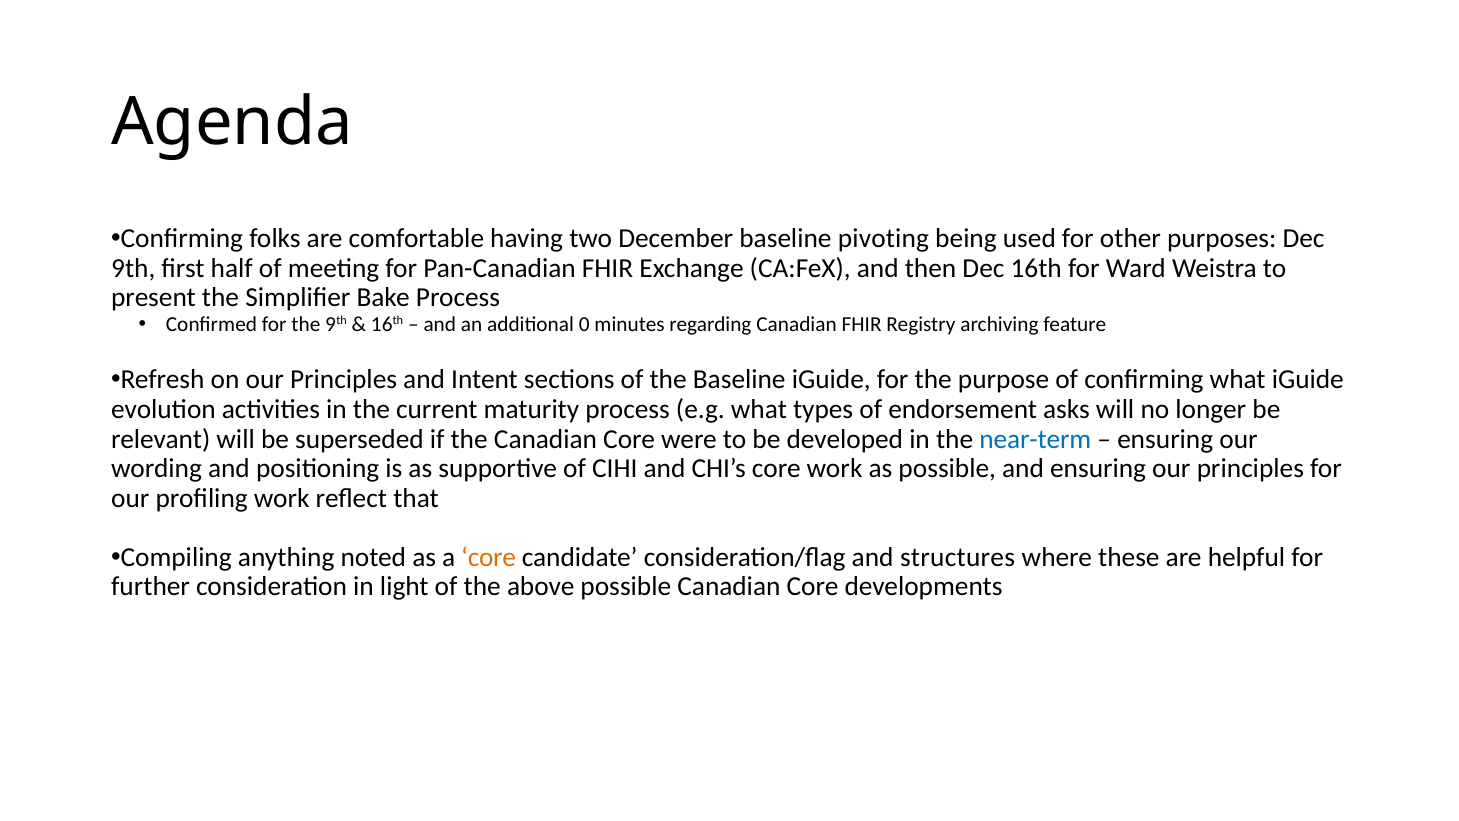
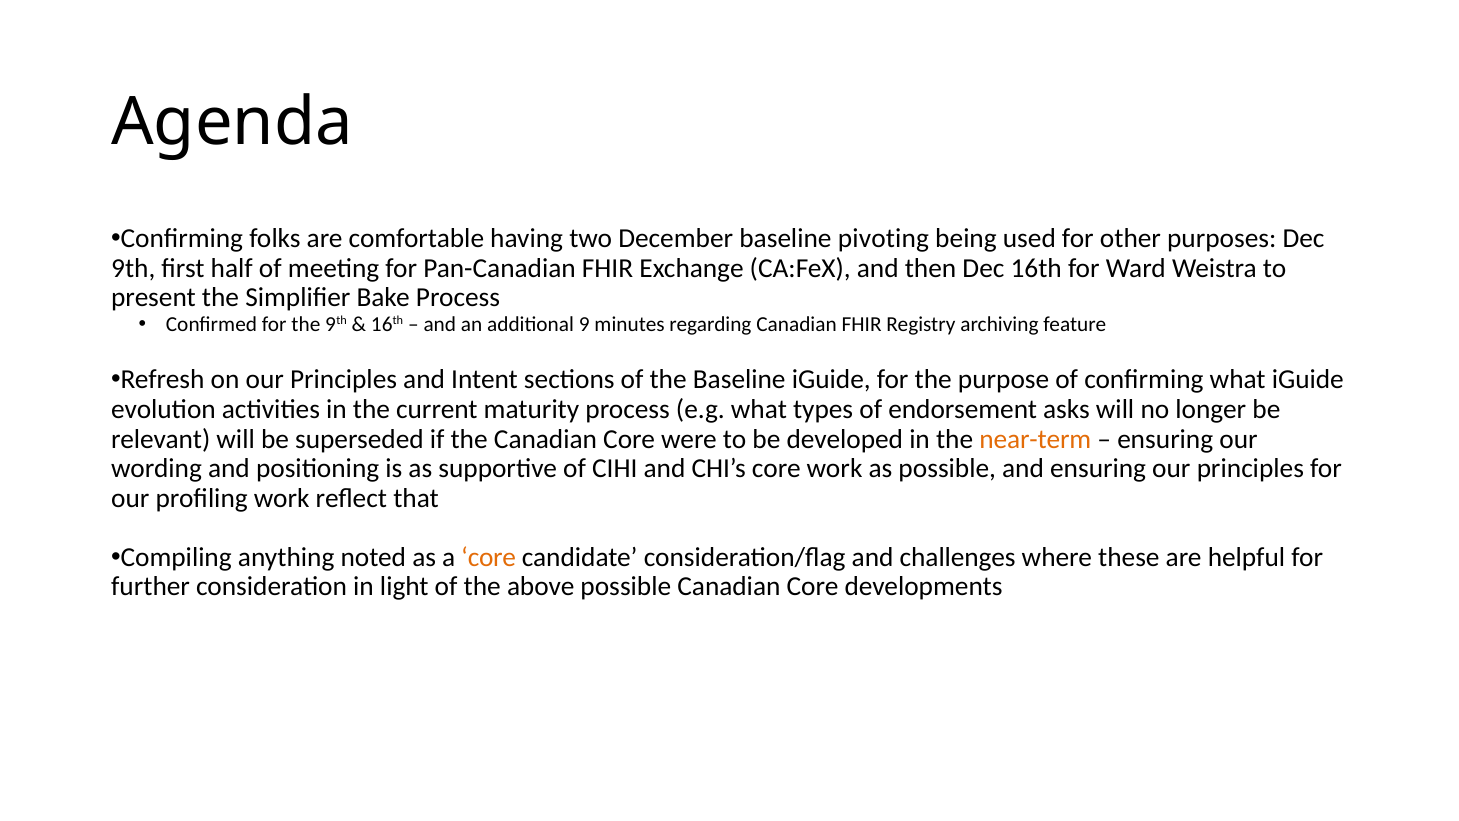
0: 0 -> 9
near-term colour: blue -> orange
structures: structures -> challenges
